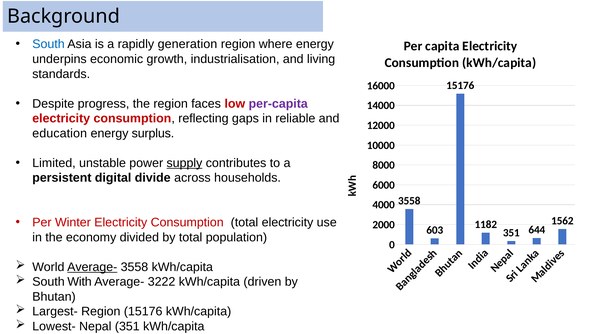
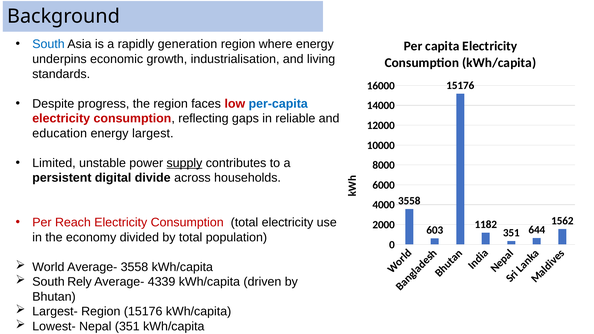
per-capita colour: purple -> blue
surplus: surplus -> largest
Winter: Winter -> Reach
Average- at (92, 267) underline: present -> none
With: With -> Rely
3222: 3222 -> 4339
